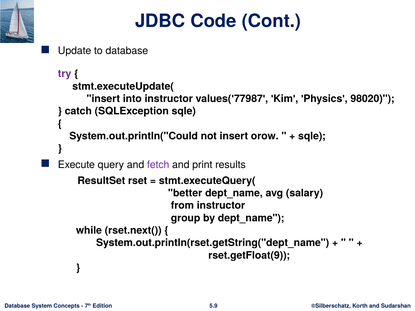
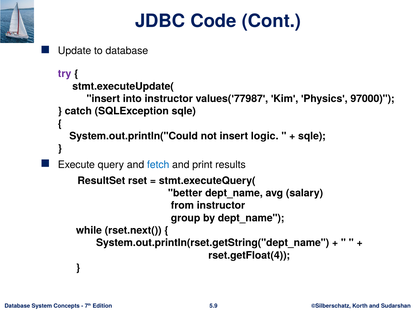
98020: 98020 -> 97000
orow: orow -> logic
fetch colour: purple -> blue
rset.getFloat(9: rset.getFloat(9 -> rset.getFloat(4
